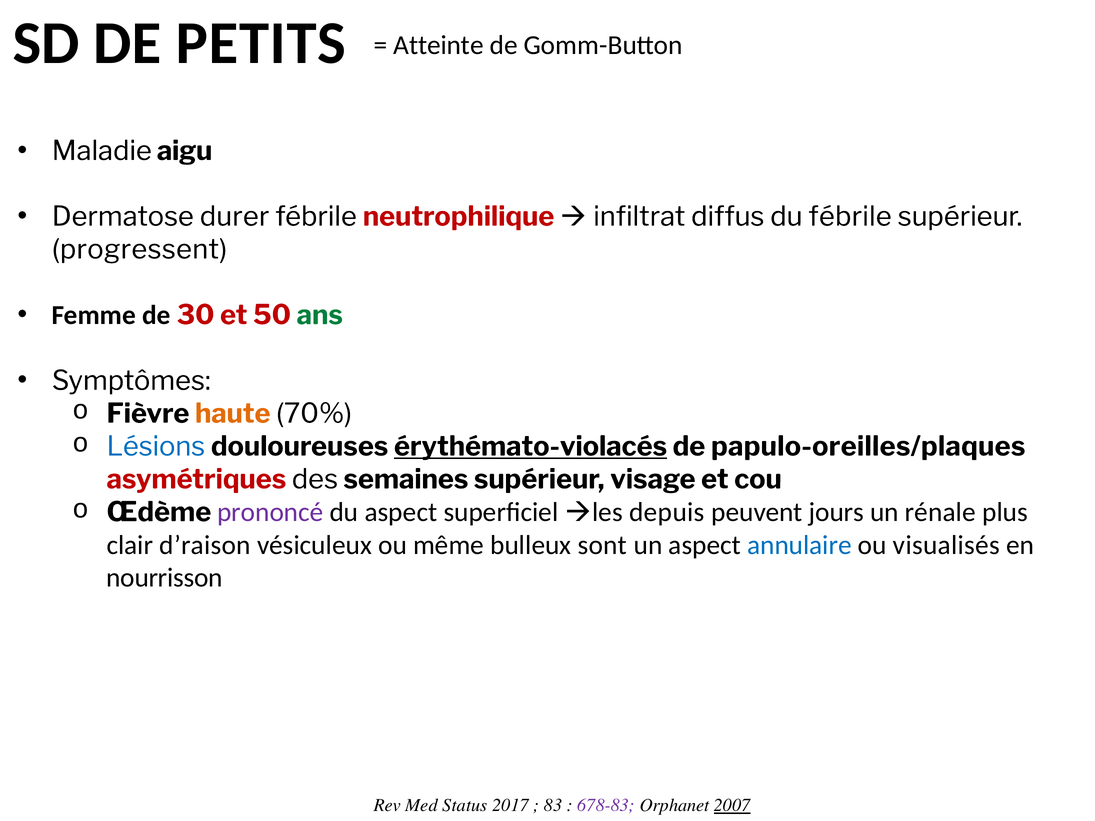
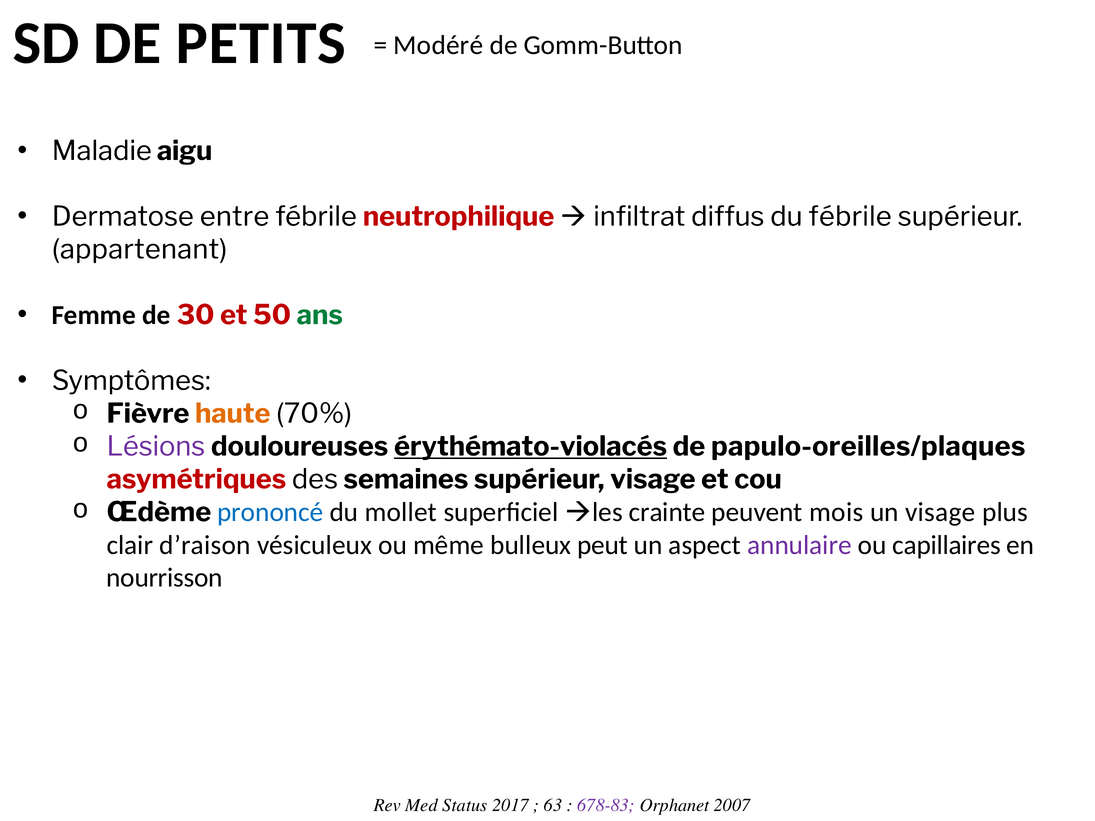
Atteinte: Atteinte -> Modéré
durer: durer -> entre
progressent: progressent -> appartenant
Lésions colour: blue -> purple
prononcé colour: purple -> blue
du aspect: aspect -> mollet
depuis: depuis -> crainte
jours: jours -> mois
un rénale: rénale -> visage
sont: sont -> peut
annulaire colour: blue -> purple
visualisés: visualisés -> capillaires
83: 83 -> 63
2007 underline: present -> none
